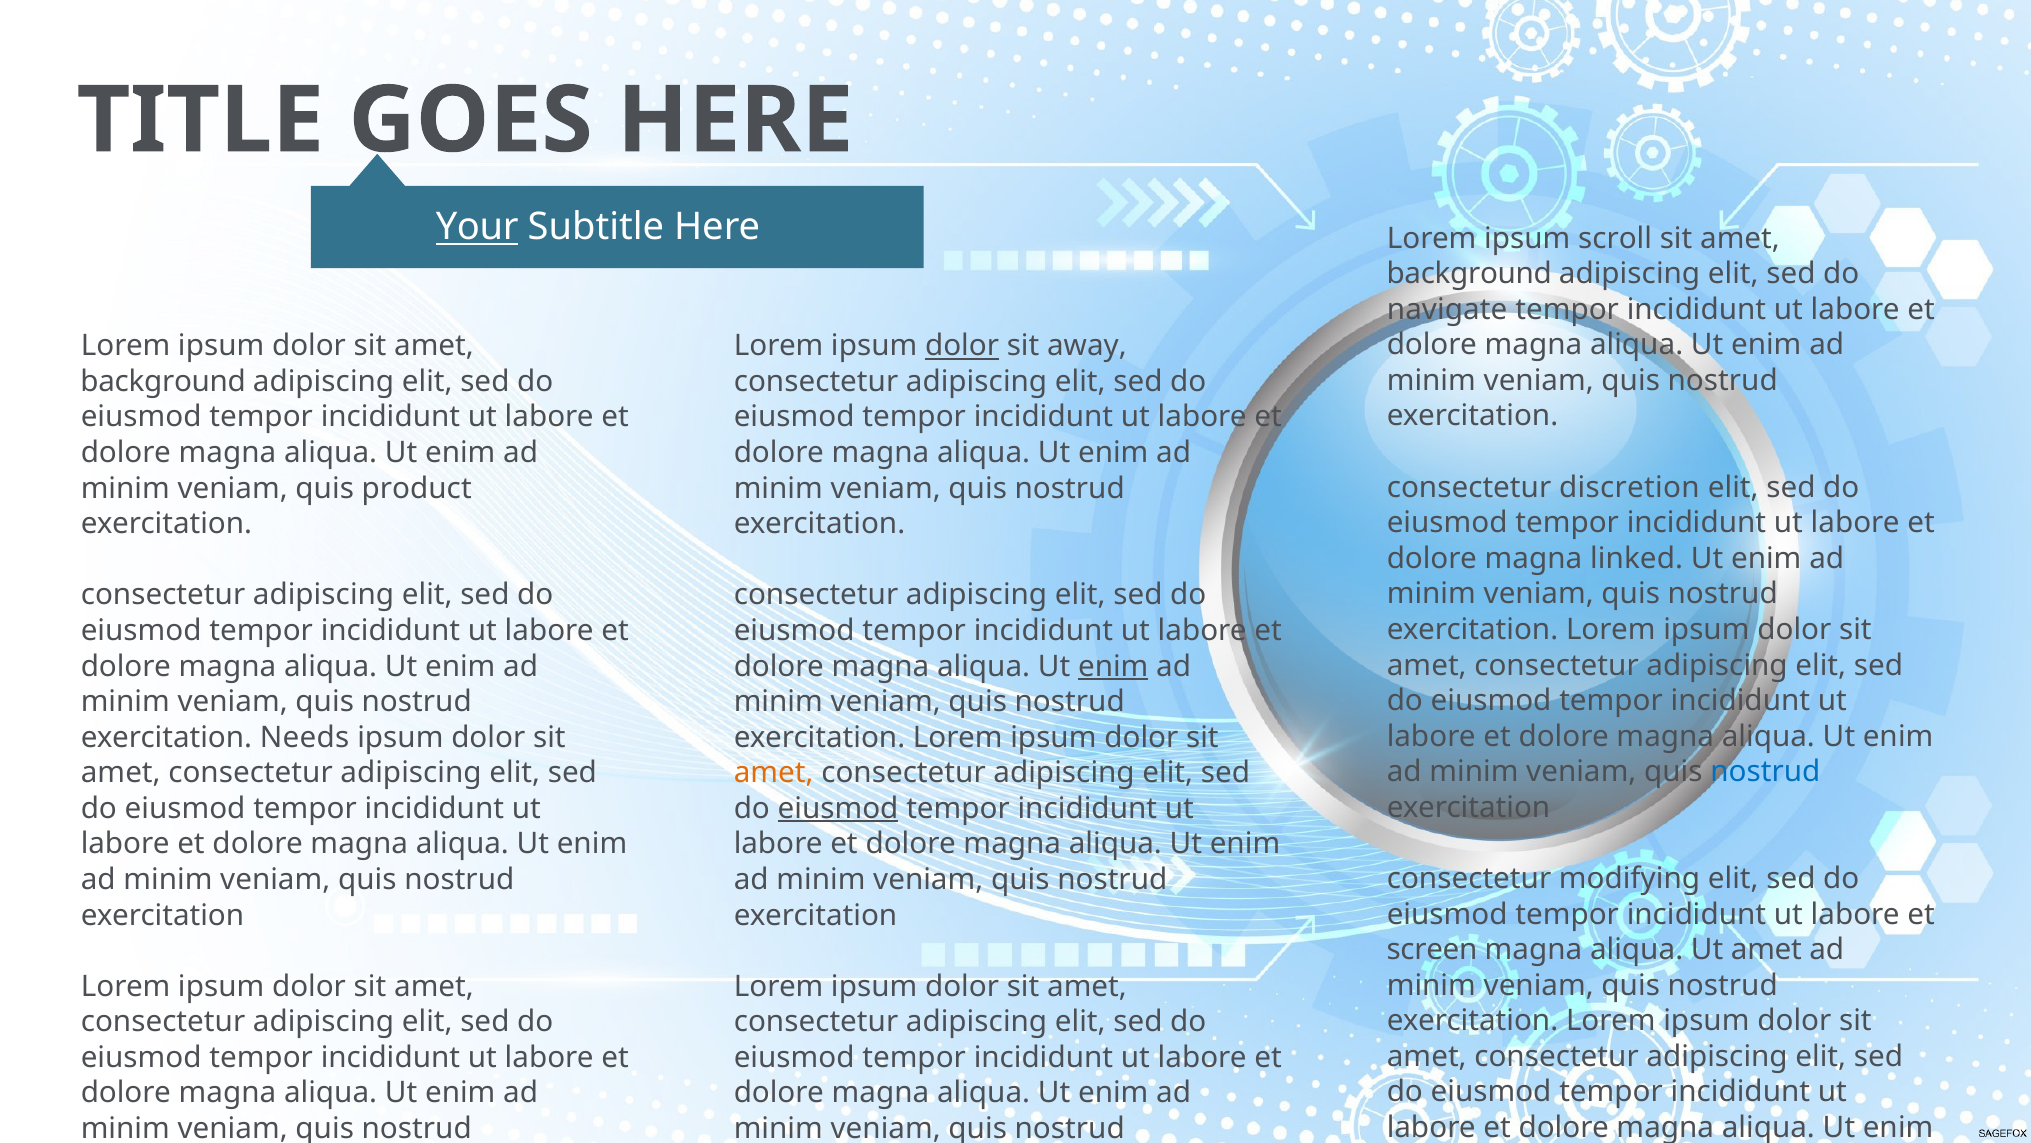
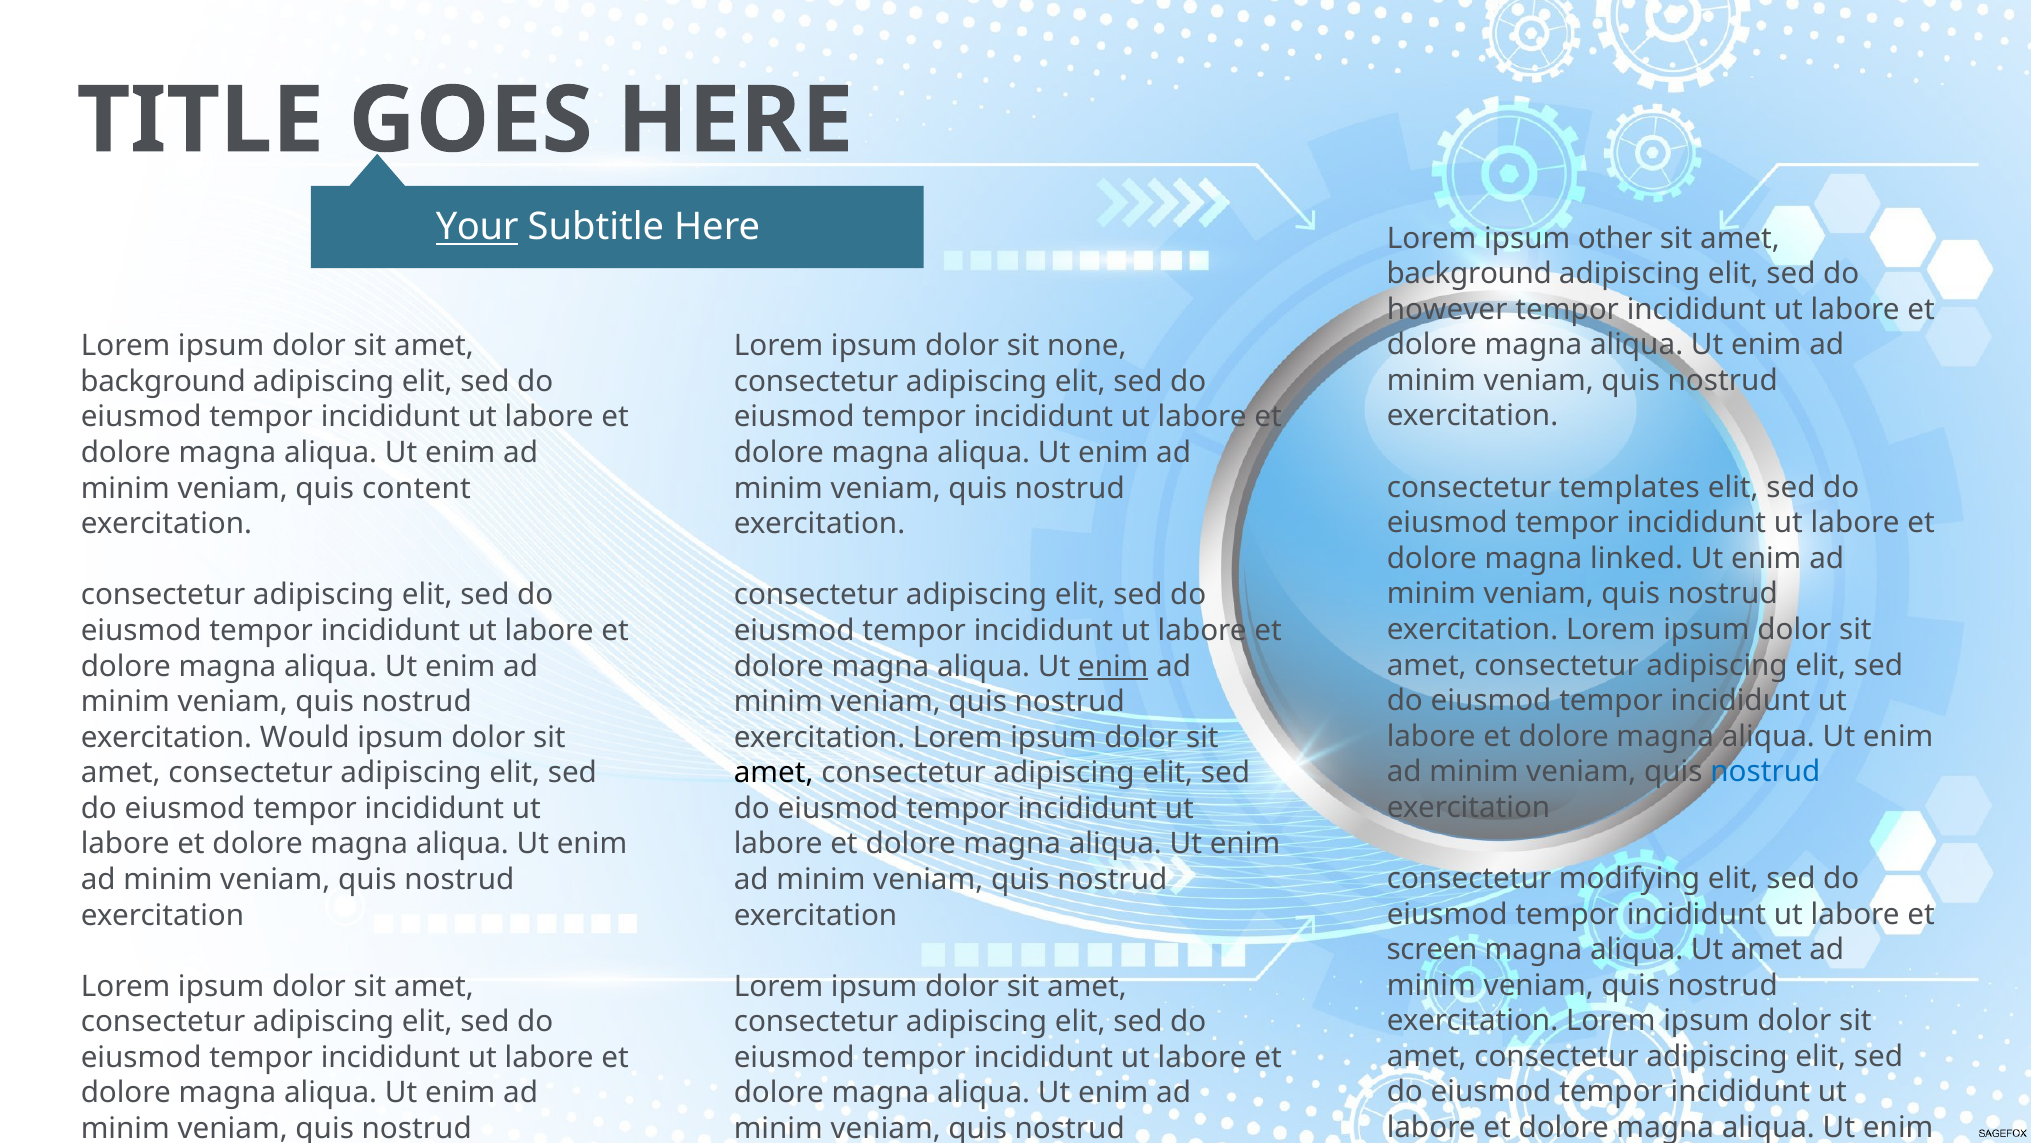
scroll: scroll -> other
navigate: navigate -> however
dolor at (962, 346) underline: present -> none
away: away -> none
discretion: discretion -> templates
product: product -> content
Needs: Needs -> Would
amet at (774, 773) colour: orange -> black
eiusmod at (838, 808) underline: present -> none
